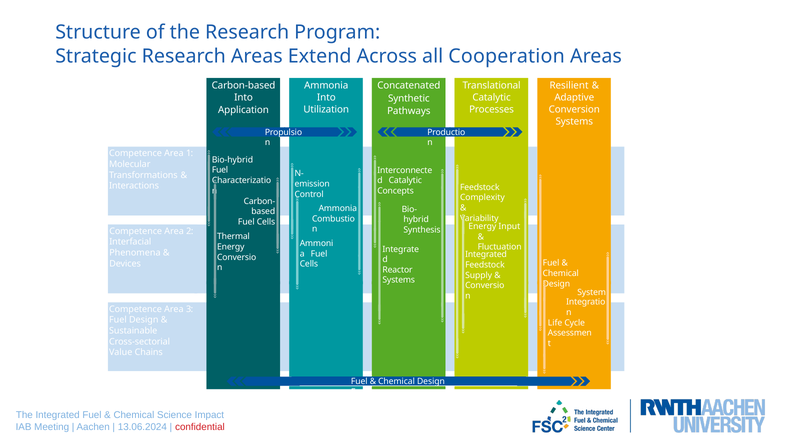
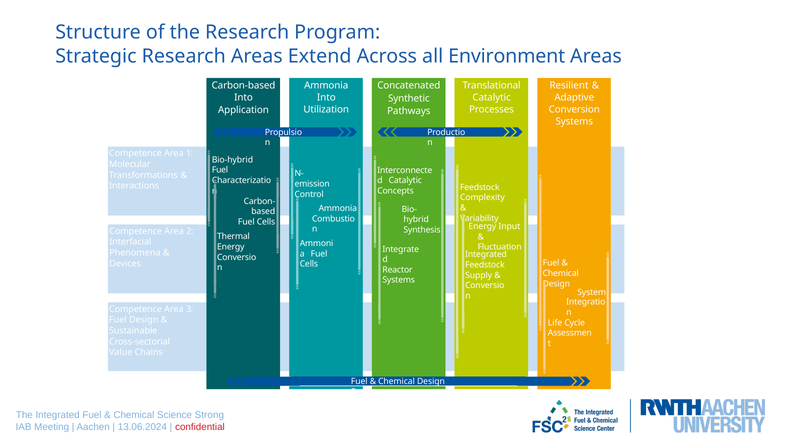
Cooperation: Cooperation -> Environment
Impact: Impact -> Strong
